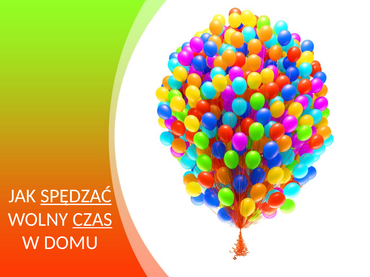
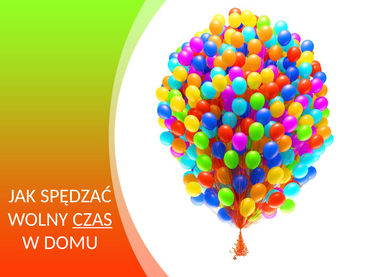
SPĘDZAĆ at (76, 196) underline: present -> none
